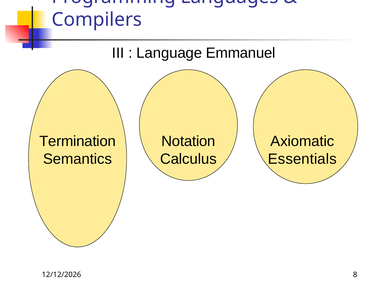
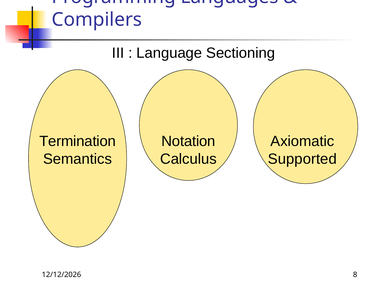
Emmanuel: Emmanuel -> Sectioning
Essentials: Essentials -> Supported
